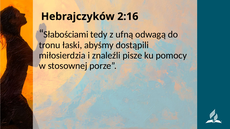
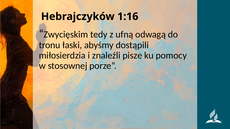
2:16: 2:16 -> 1:16
Słabościami: Słabościami -> Zwycięskim
